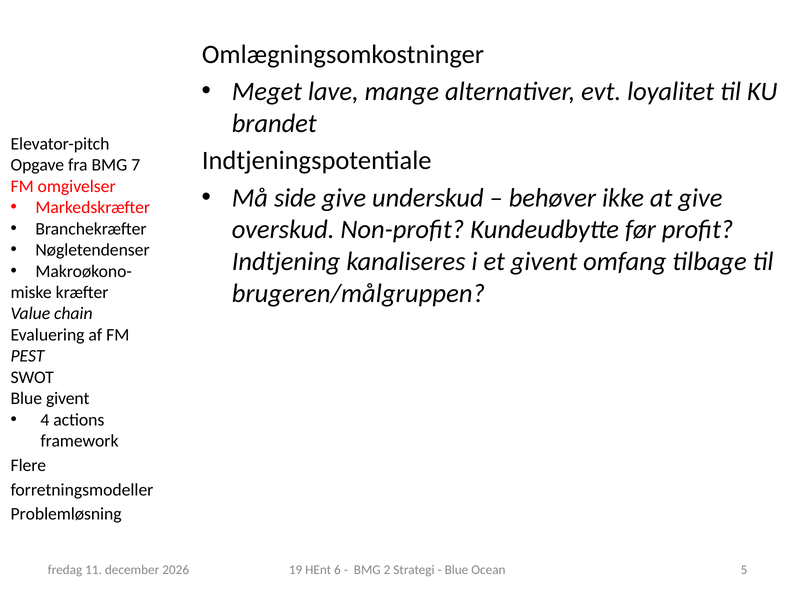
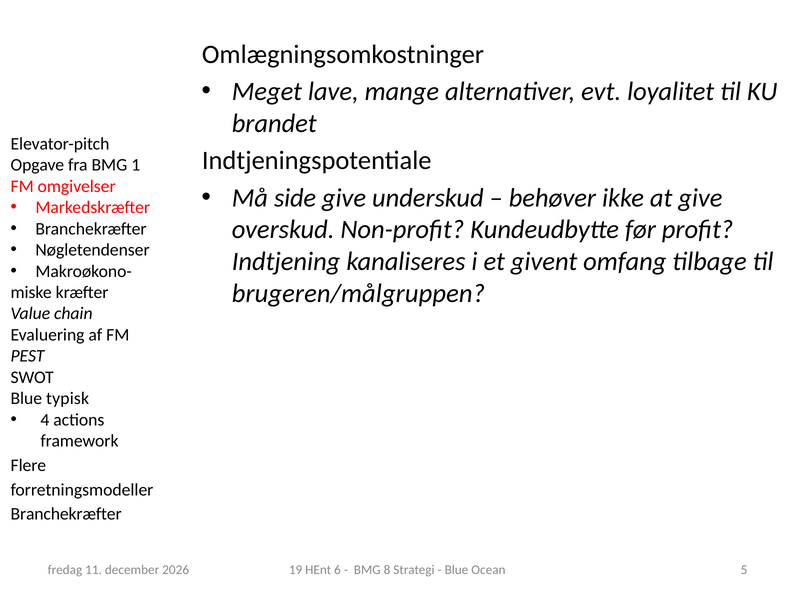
7: 7 -> 1
Blue givent: givent -> typisk
Problemløsning at (66, 513): Problemløsning -> Branchekræfter
2: 2 -> 8
